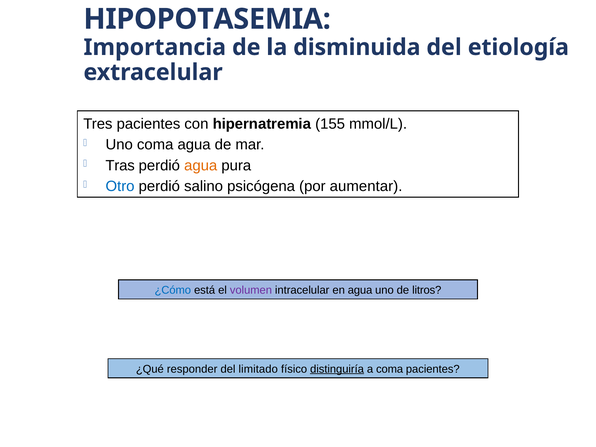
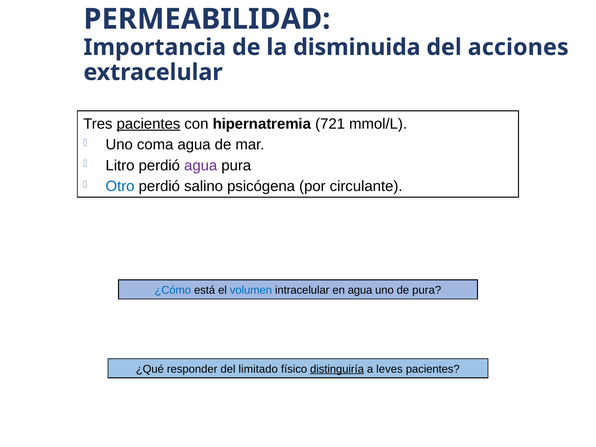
HIPOPOTASEMIA: HIPOPOTASEMIA -> PERMEABILIDAD
etiología: etiología -> acciones
pacientes at (148, 124) underline: none -> present
155: 155 -> 721
Tras: Tras -> Litro
agua at (201, 165) colour: orange -> purple
aumentar: aumentar -> circulante
volumen colour: purple -> blue
de litros: litros -> pura
a coma: coma -> leves
